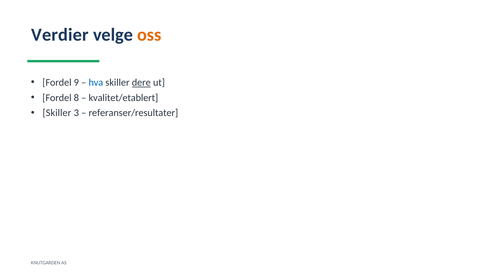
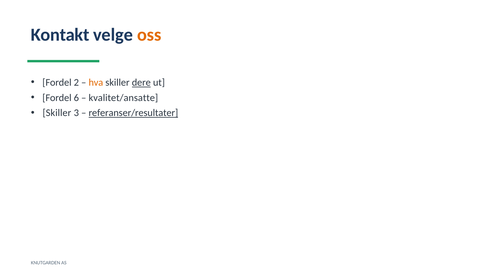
Verdier: Verdier -> Kontakt
9: 9 -> 2
hva colour: blue -> orange
8: 8 -> 6
kvalitet/etablert: kvalitet/etablert -> kvalitet/ansatte
referanser/resultater underline: none -> present
